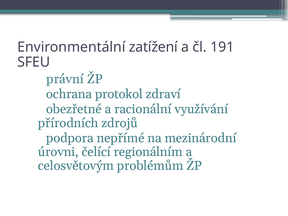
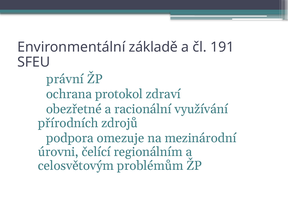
zatížení: zatížení -> základě
nepřímé: nepřímé -> omezuje
